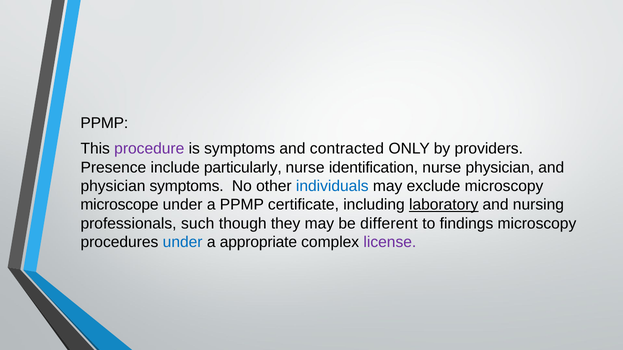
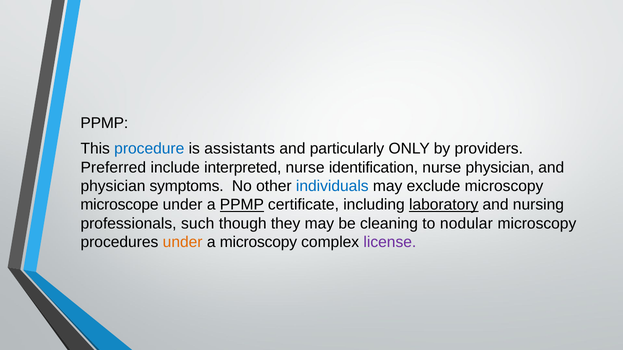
procedure colour: purple -> blue
is symptoms: symptoms -> assistants
contracted: contracted -> particularly
Presence: Presence -> Preferred
particularly: particularly -> interpreted
PPMP at (242, 205) underline: none -> present
different: different -> cleaning
findings: findings -> nodular
under at (183, 242) colour: blue -> orange
a appropriate: appropriate -> microscopy
